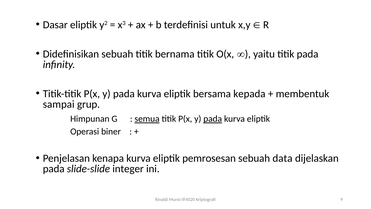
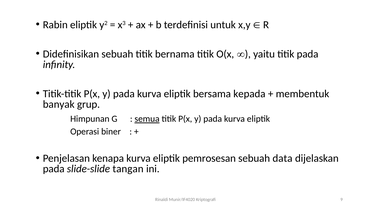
Dasar: Dasar -> Rabin
sampai: sampai -> banyak
pada at (213, 119) underline: present -> none
integer: integer -> tangan
